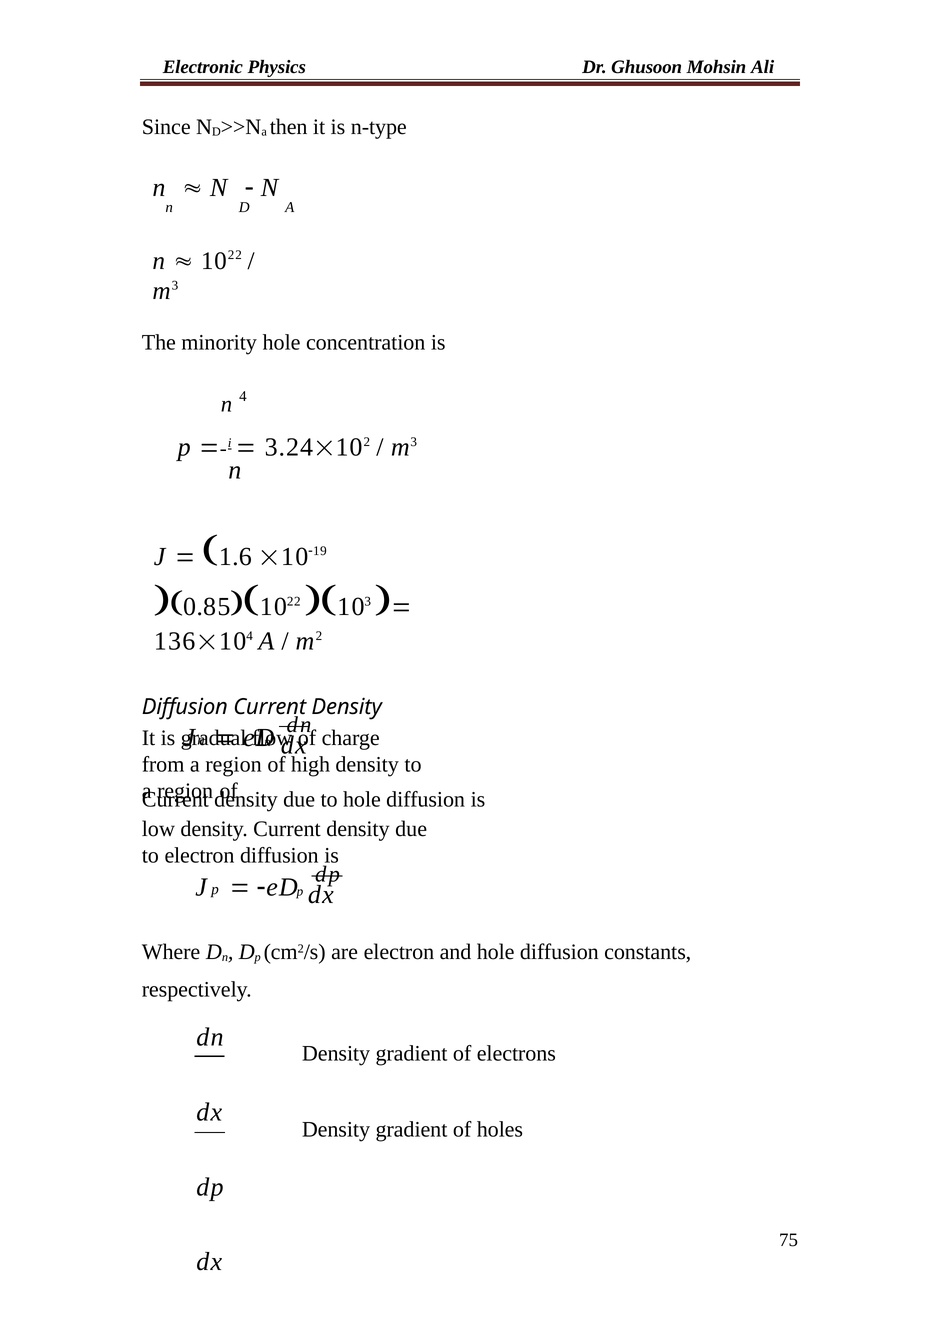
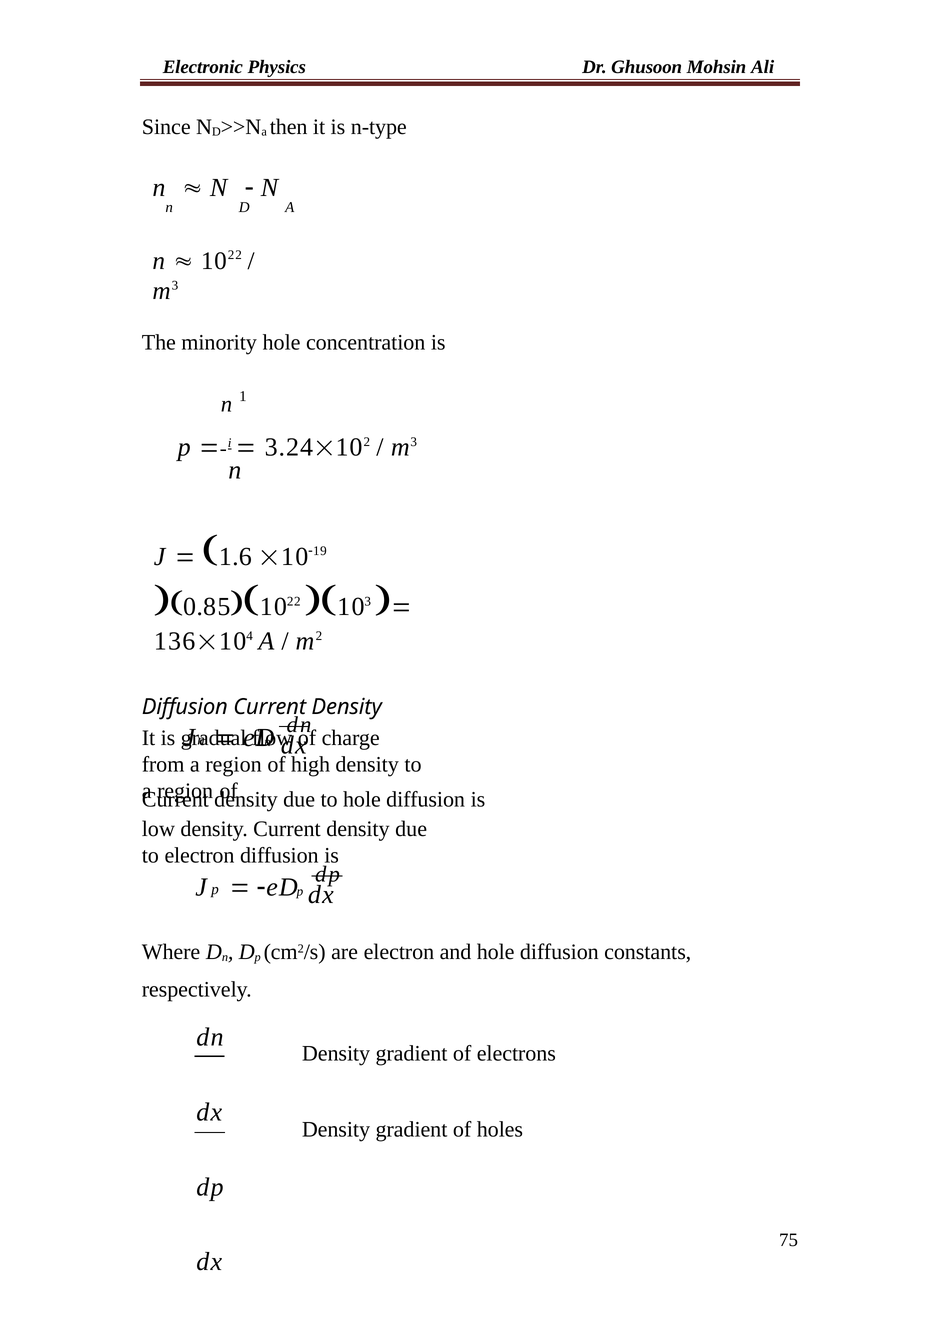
4: 4 -> 1
